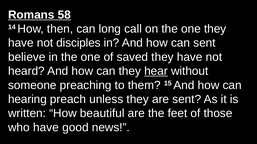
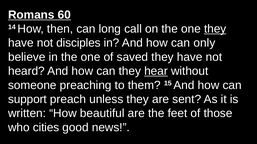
58: 58 -> 60
they at (215, 29) underline: none -> present
can sent: sent -> only
hearing: hearing -> support
who have: have -> cities
